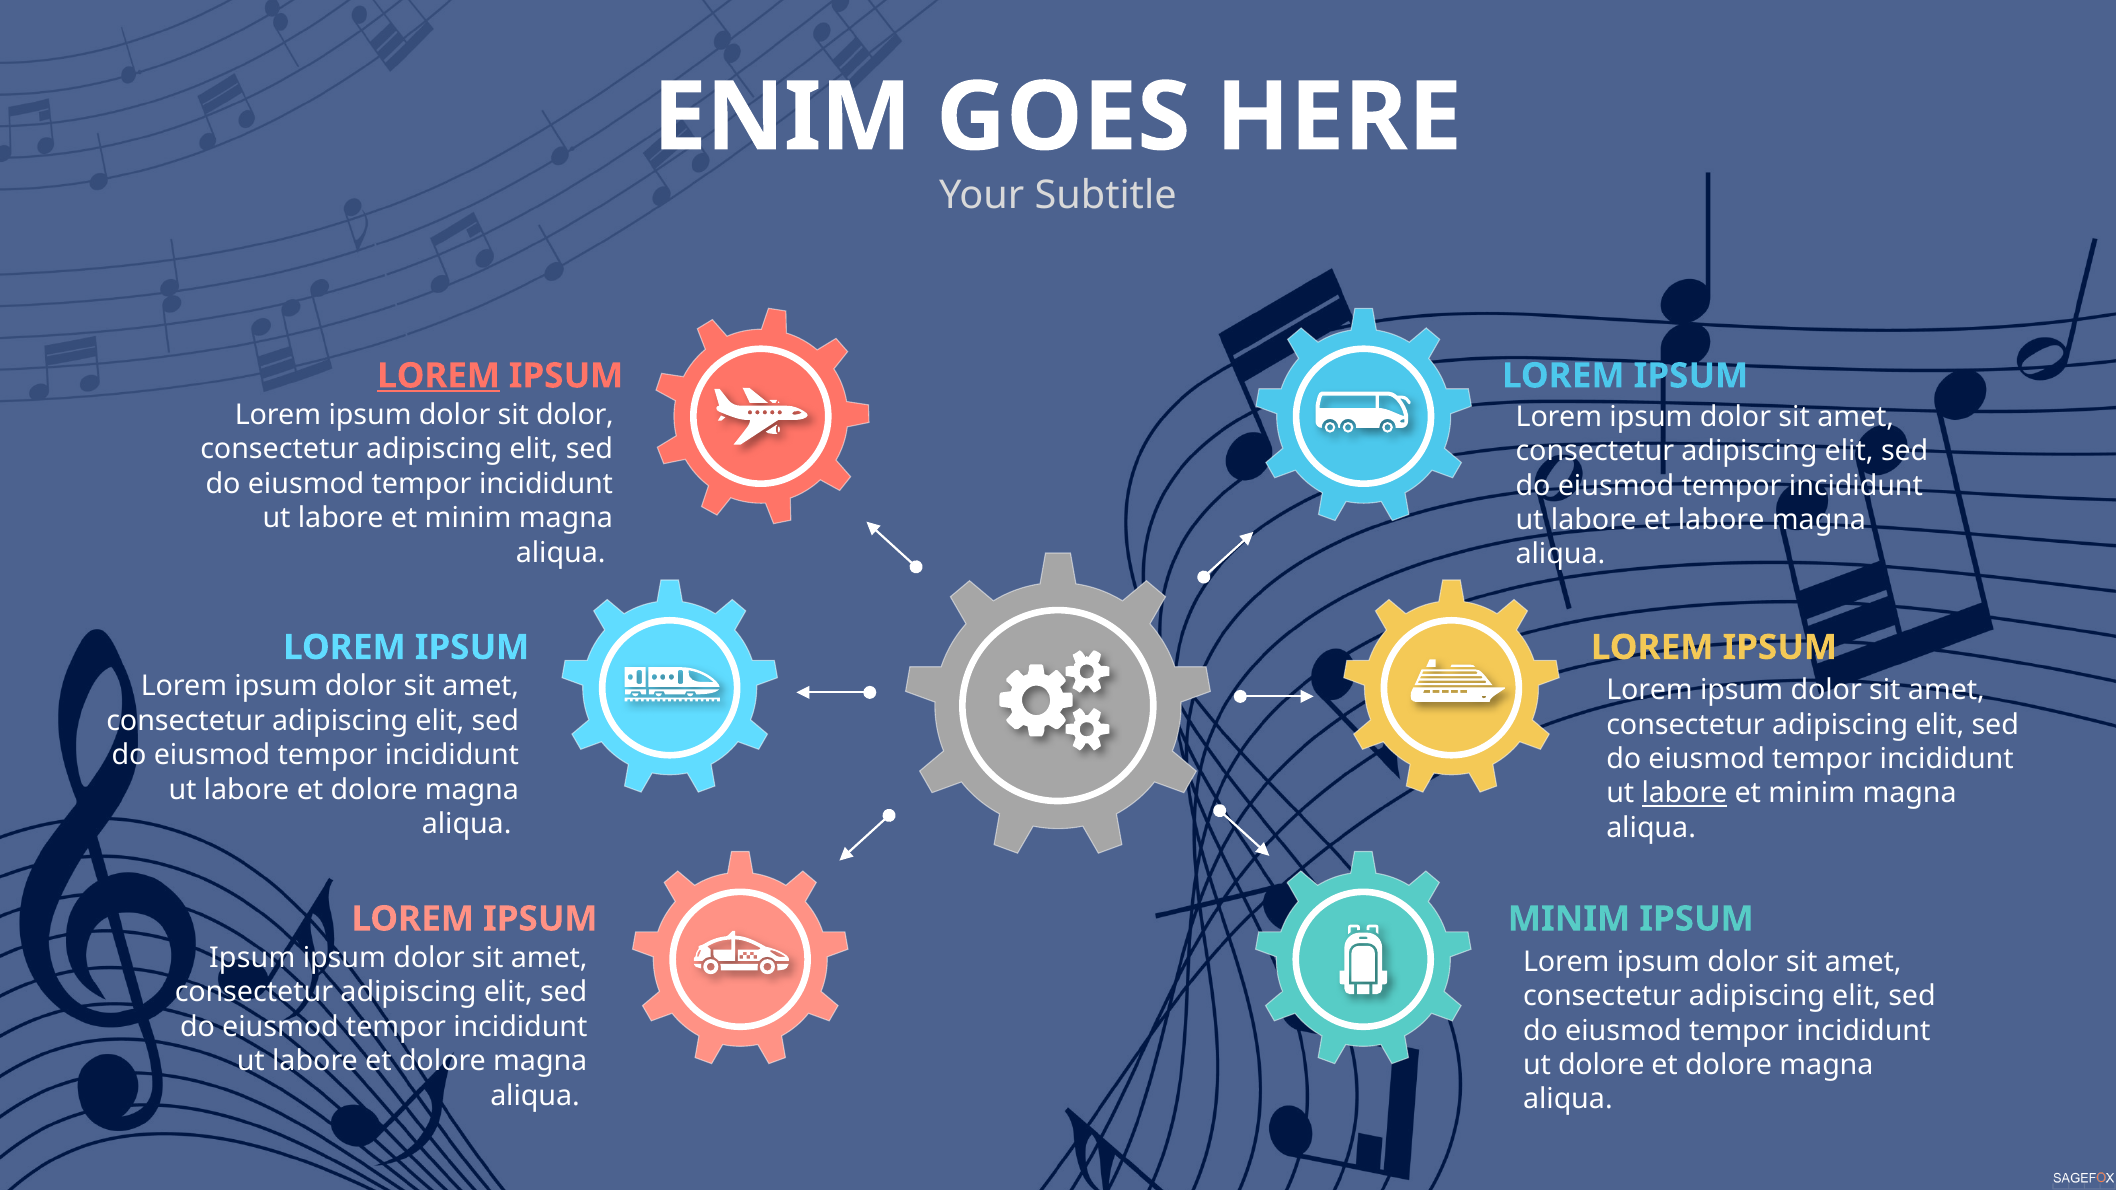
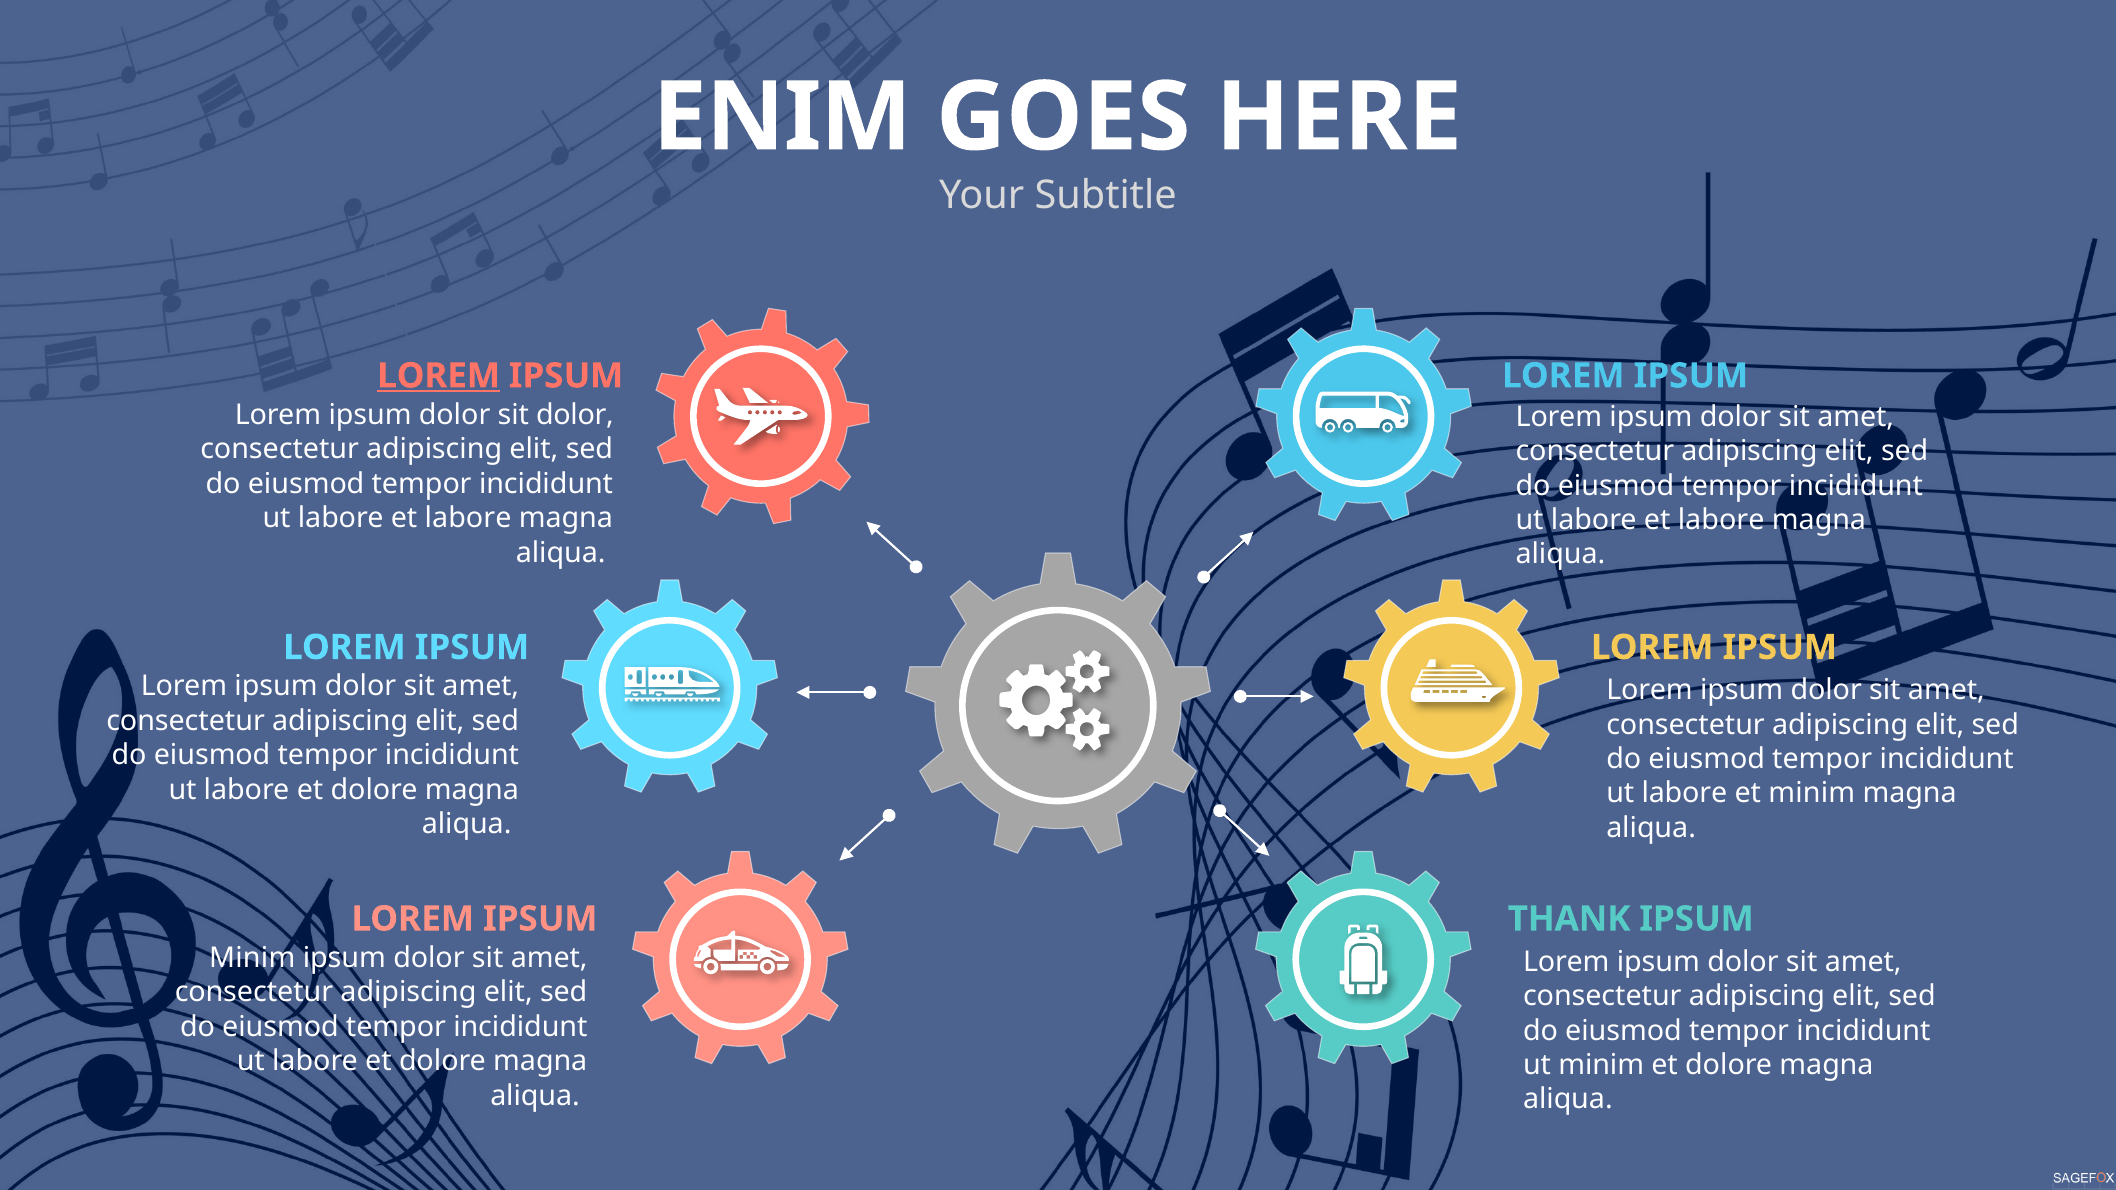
minim at (468, 518): minim -> labore
labore at (1684, 794) underline: present -> none
MINIM at (1569, 919): MINIM -> THANK
Ipsum at (252, 958): Ipsum -> Minim
ut dolore: dolore -> minim
